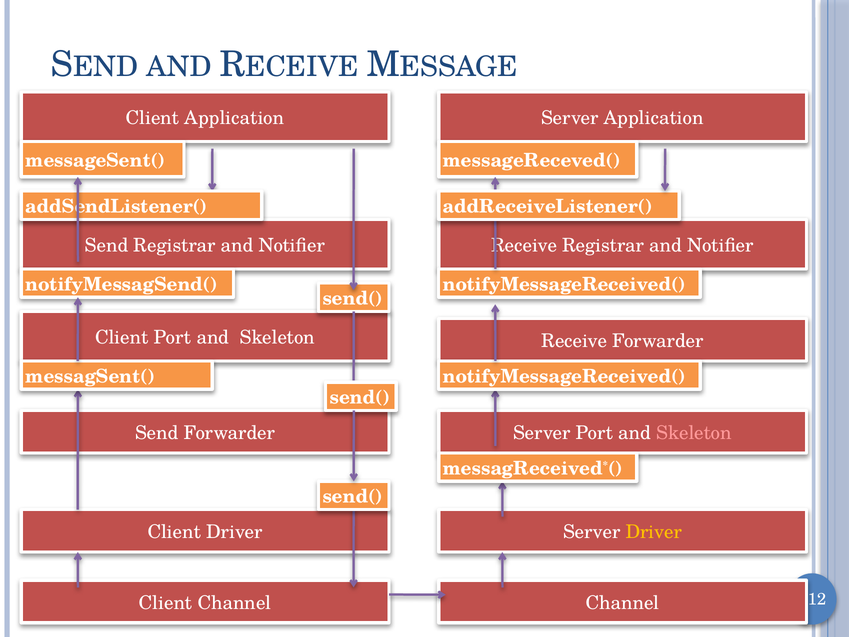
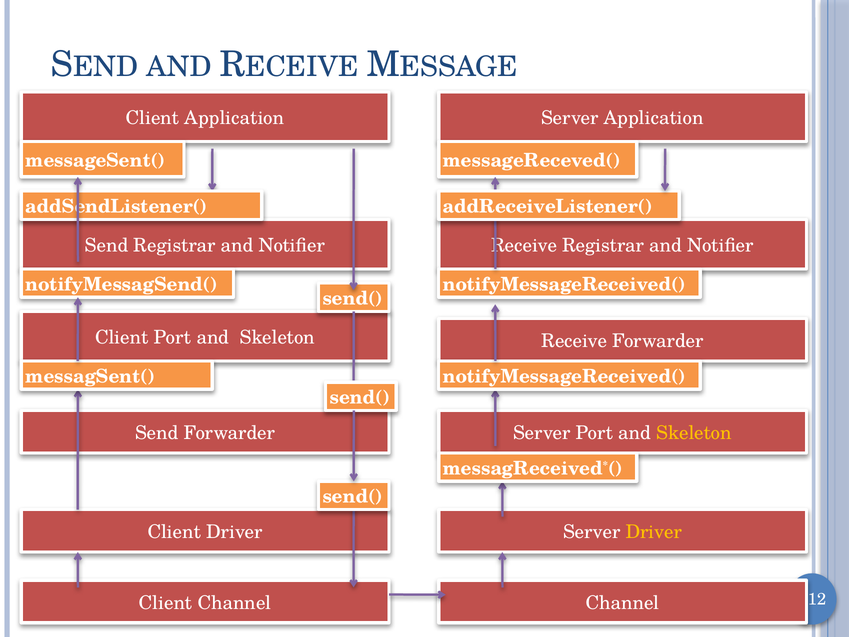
Skeleton at (694, 433) colour: pink -> yellow
